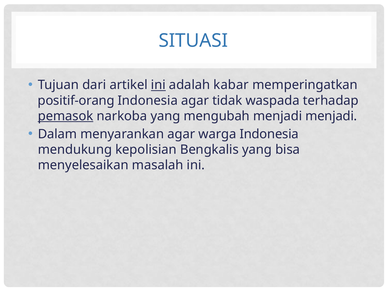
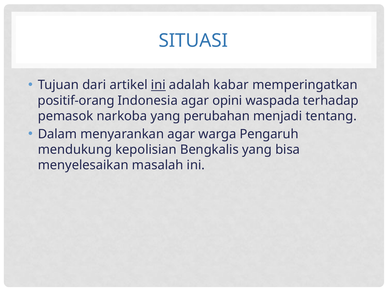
tidak: tidak -> opini
pemasok underline: present -> none
mengubah: mengubah -> perubahan
menjadi menjadi: menjadi -> tentang
warga Indonesia: Indonesia -> Pengaruh
